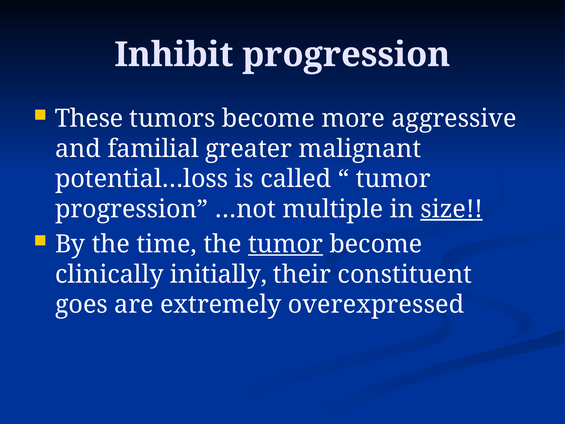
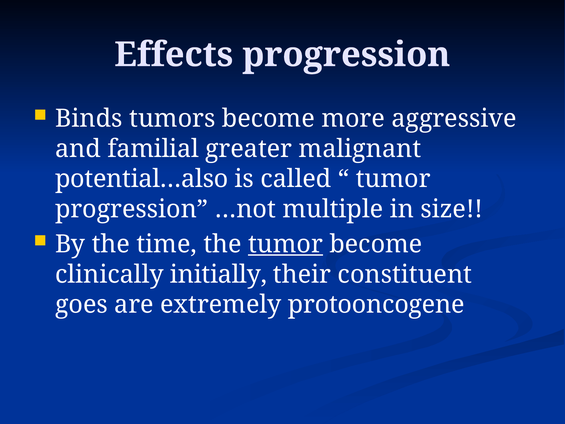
Inhibit: Inhibit -> Effects
These: These -> Binds
potential…loss: potential…loss -> potential…also
size underline: present -> none
overexpressed: overexpressed -> protooncogene
